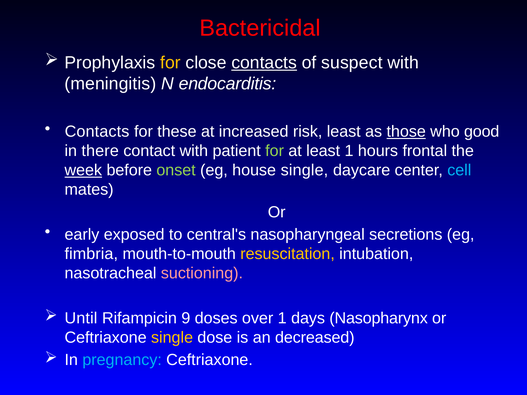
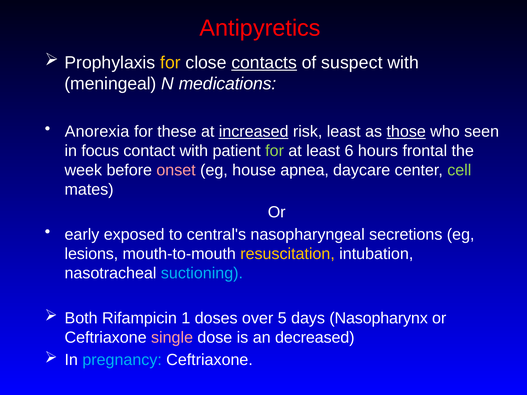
Bactericidal: Bactericidal -> Antipyretics
meningitis: meningitis -> meningeal
endocarditis: endocarditis -> medications
Contacts at (97, 132): Contacts -> Anorexia
increased underline: none -> present
good: good -> seen
there: there -> focus
least 1: 1 -> 6
week underline: present -> none
onset colour: light green -> pink
house single: single -> apnea
cell colour: light blue -> light green
fimbria: fimbria -> lesions
suctioning colour: pink -> light blue
Until: Until -> Both
9: 9 -> 1
over 1: 1 -> 5
single at (172, 338) colour: yellow -> pink
